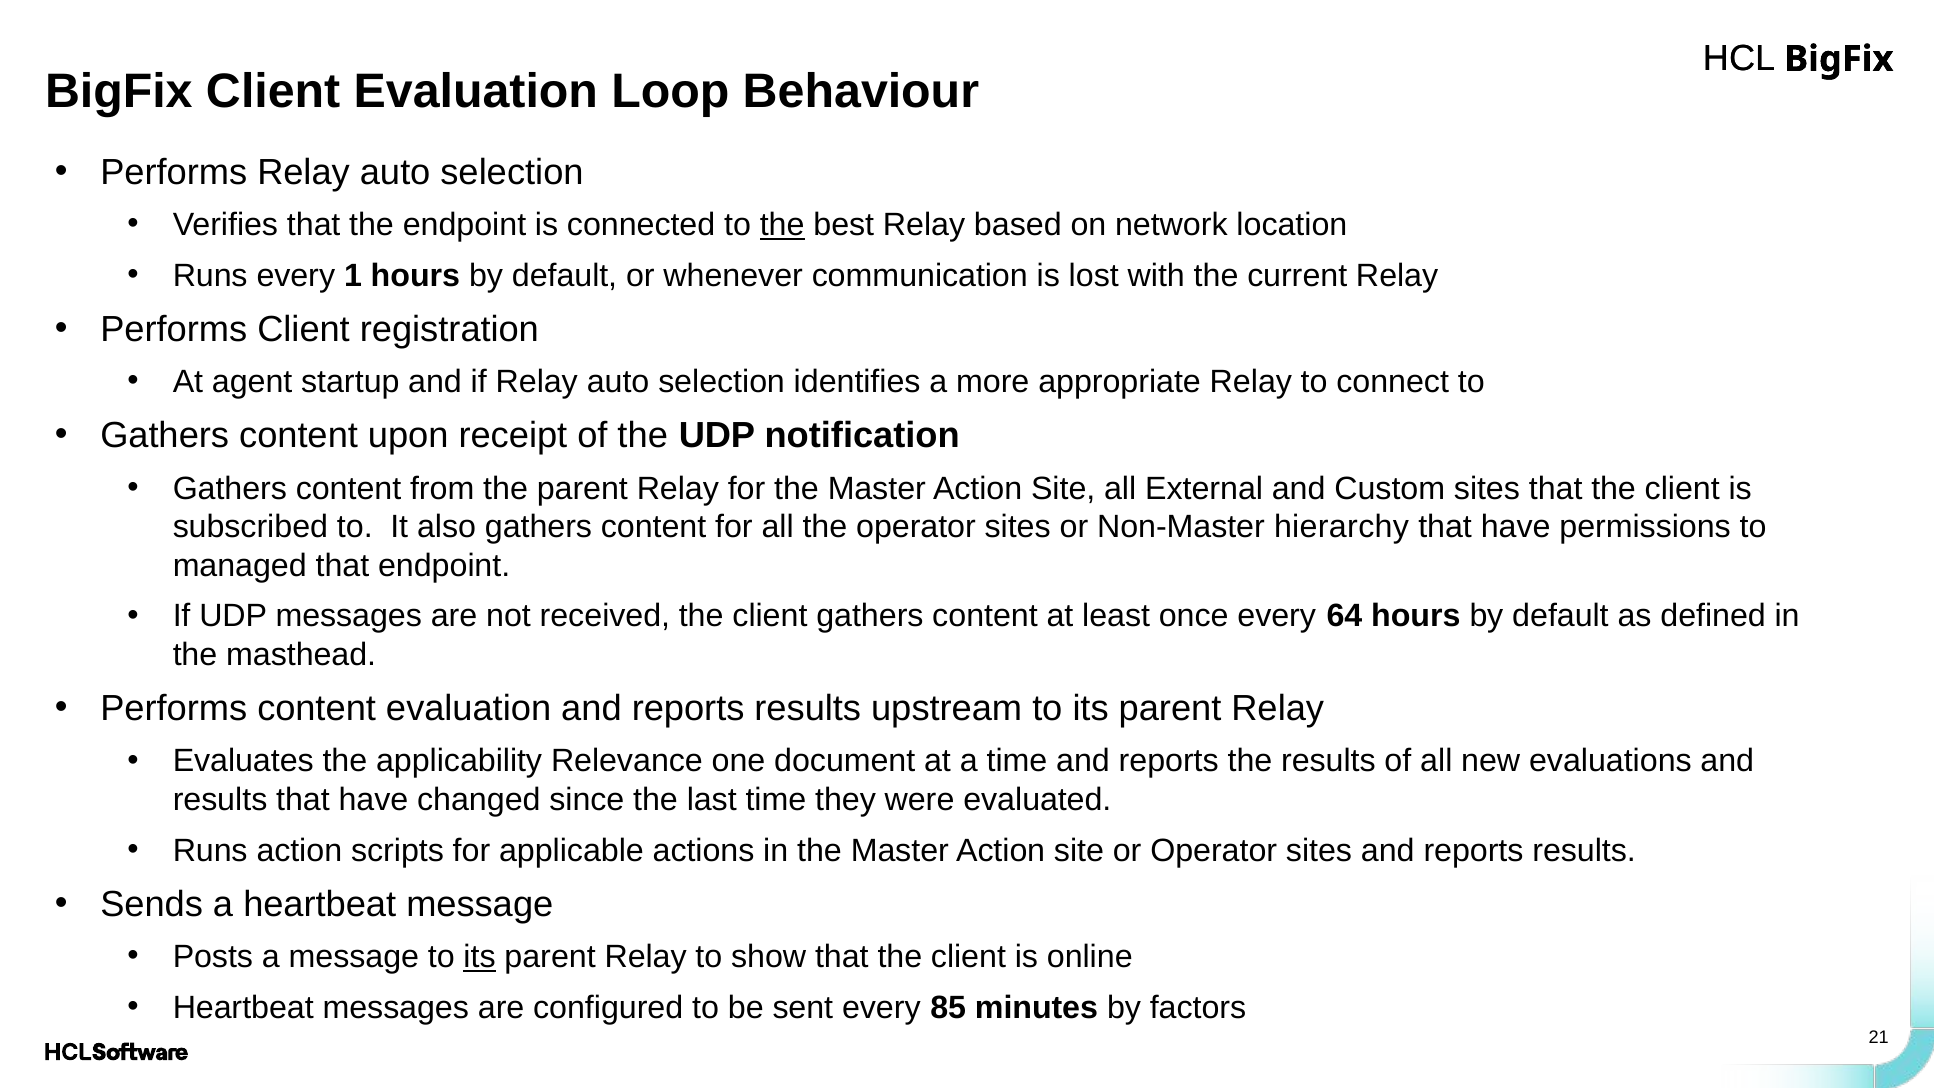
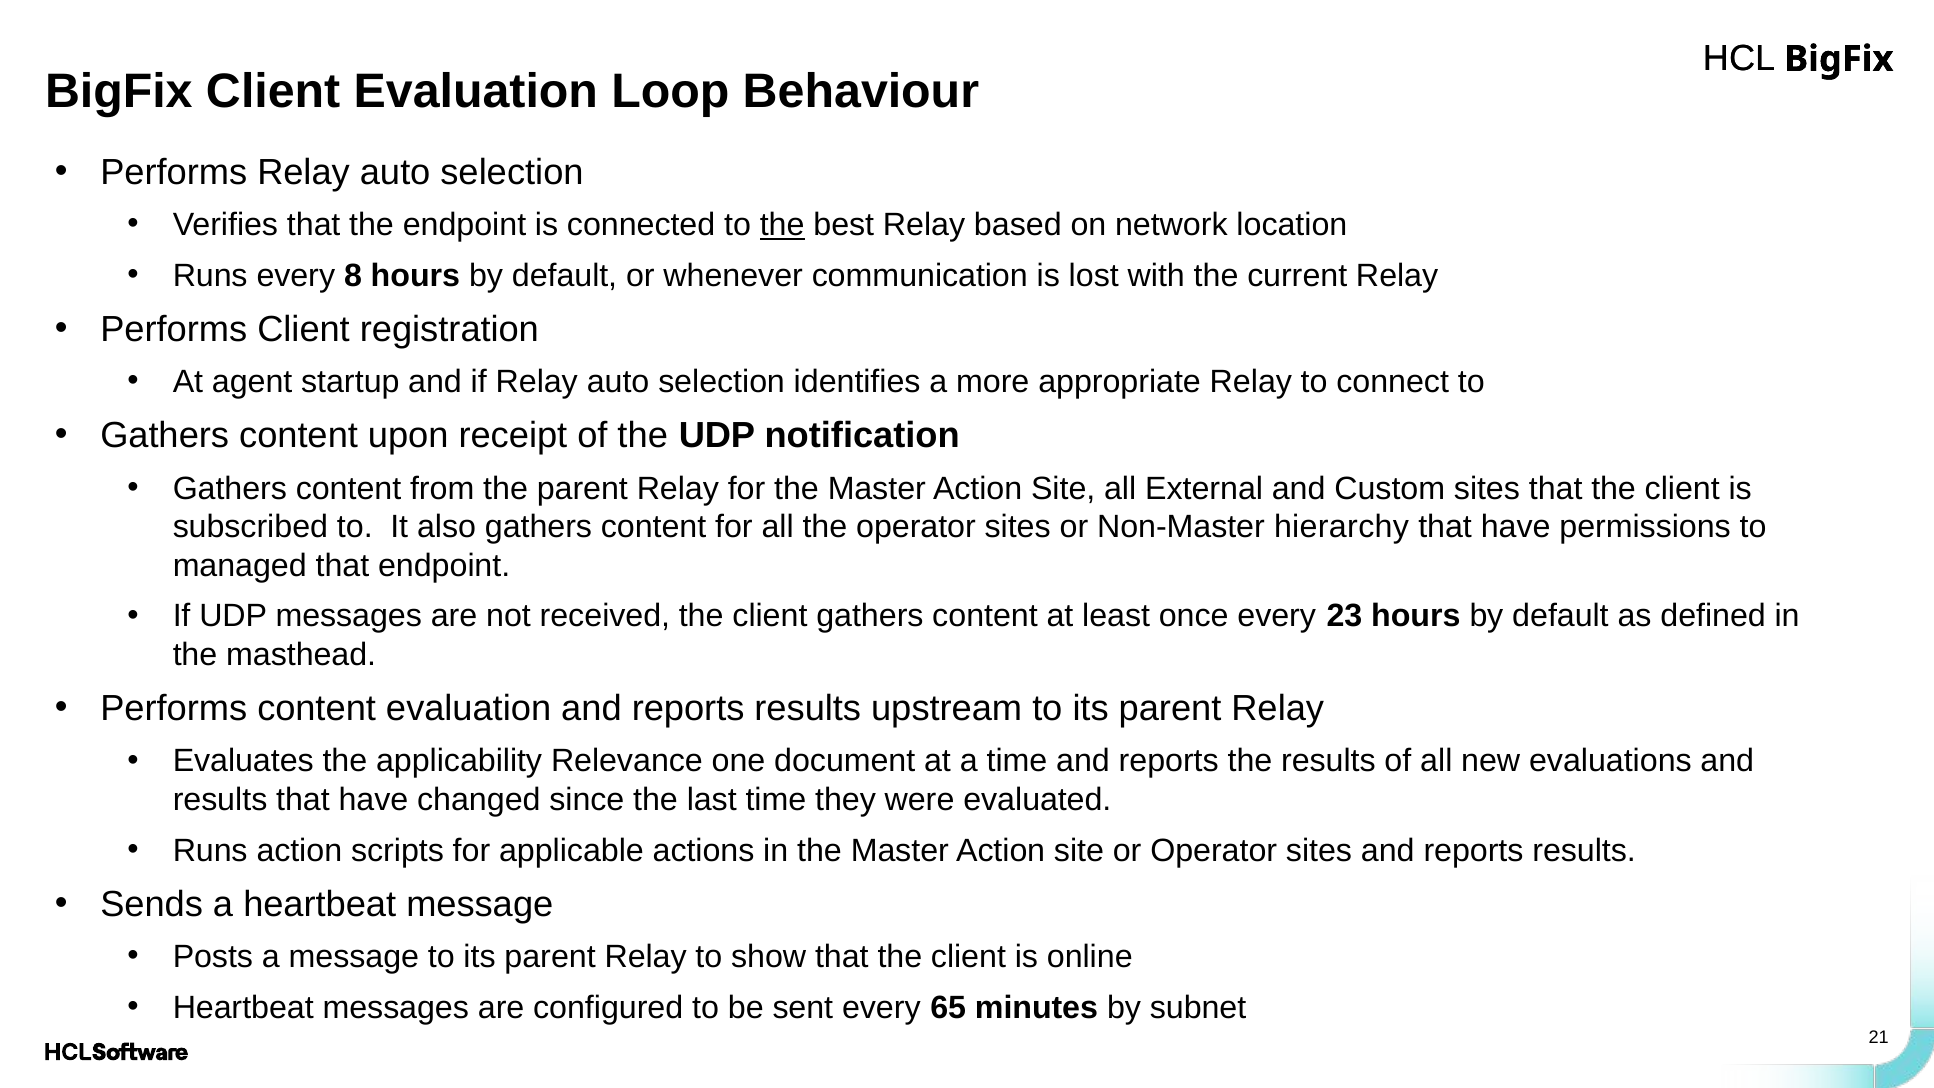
1: 1 -> 8
64: 64 -> 23
its at (480, 957) underline: present -> none
85: 85 -> 65
factors: factors -> subnet
